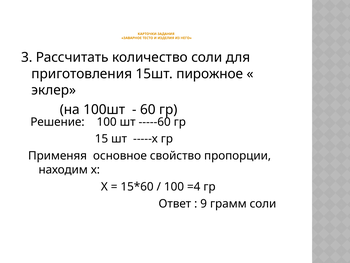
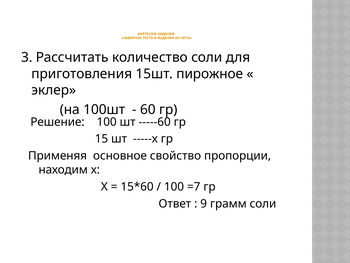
=4: =4 -> =7
